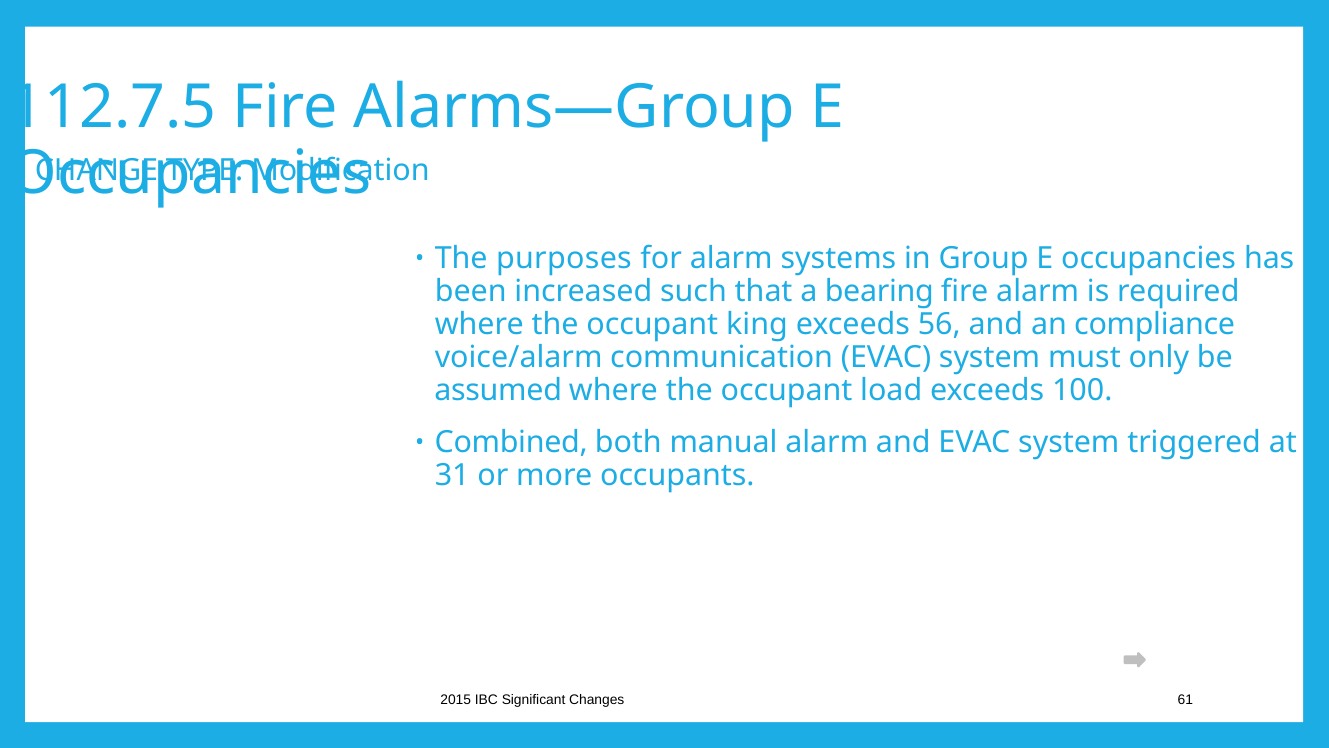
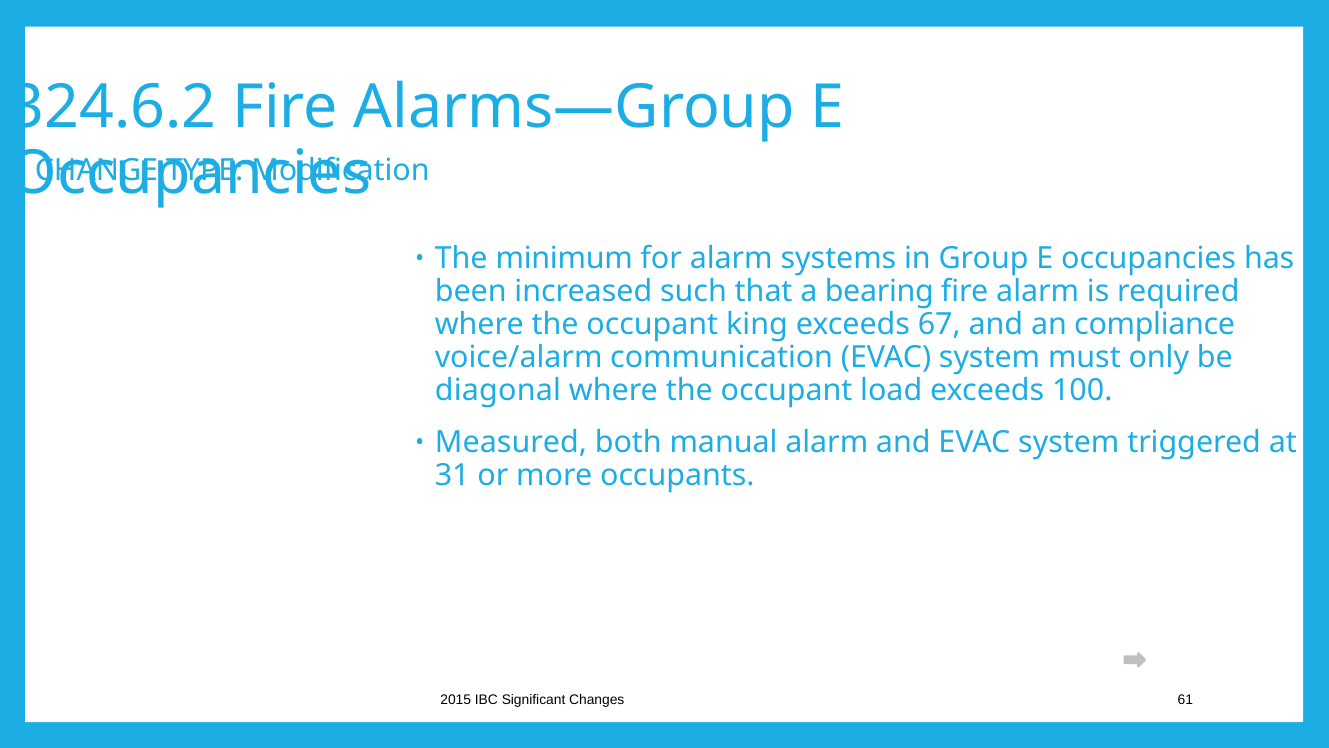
112.7.5: 112.7.5 -> 324.6.2
purposes: purposes -> minimum
56: 56 -> 67
assumed: assumed -> diagonal
Combined: Combined -> Measured
